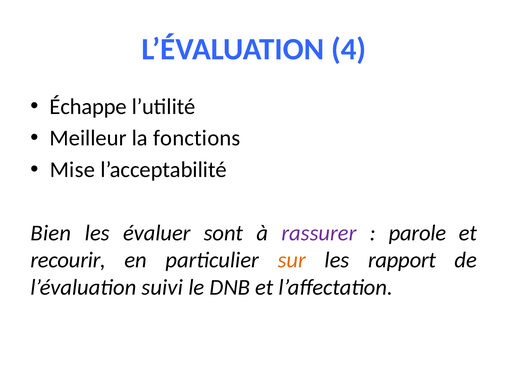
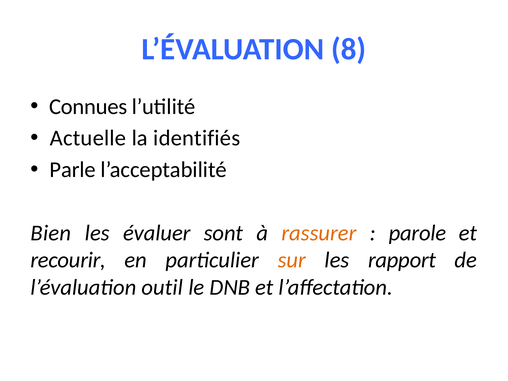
4: 4 -> 8
Échappe: Échappe -> Connues
Meilleur: Meilleur -> Actuelle
fonctions: fonctions -> identifiés
Mise: Mise -> Parle
rassurer colour: purple -> orange
suivi: suivi -> outil
